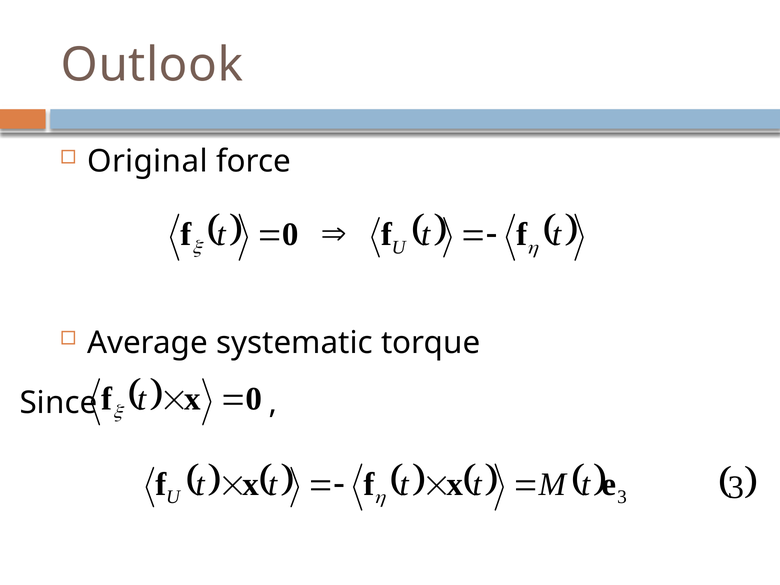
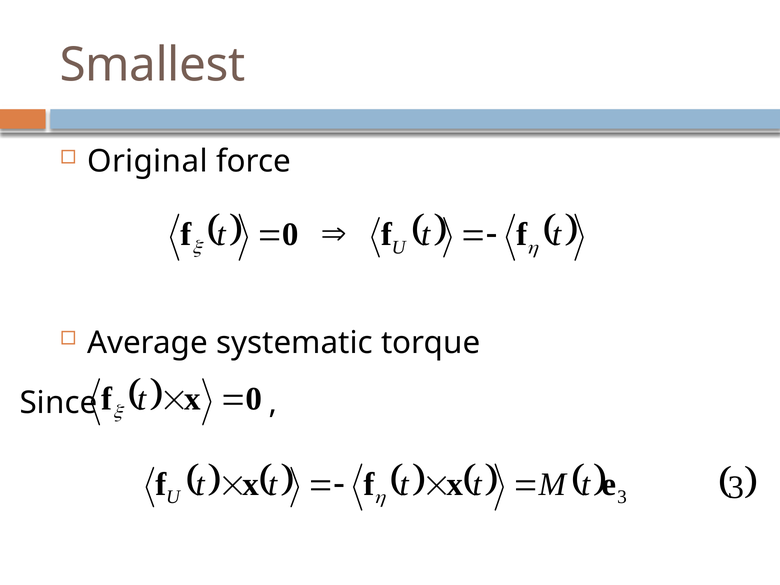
Outlook: Outlook -> Smallest
